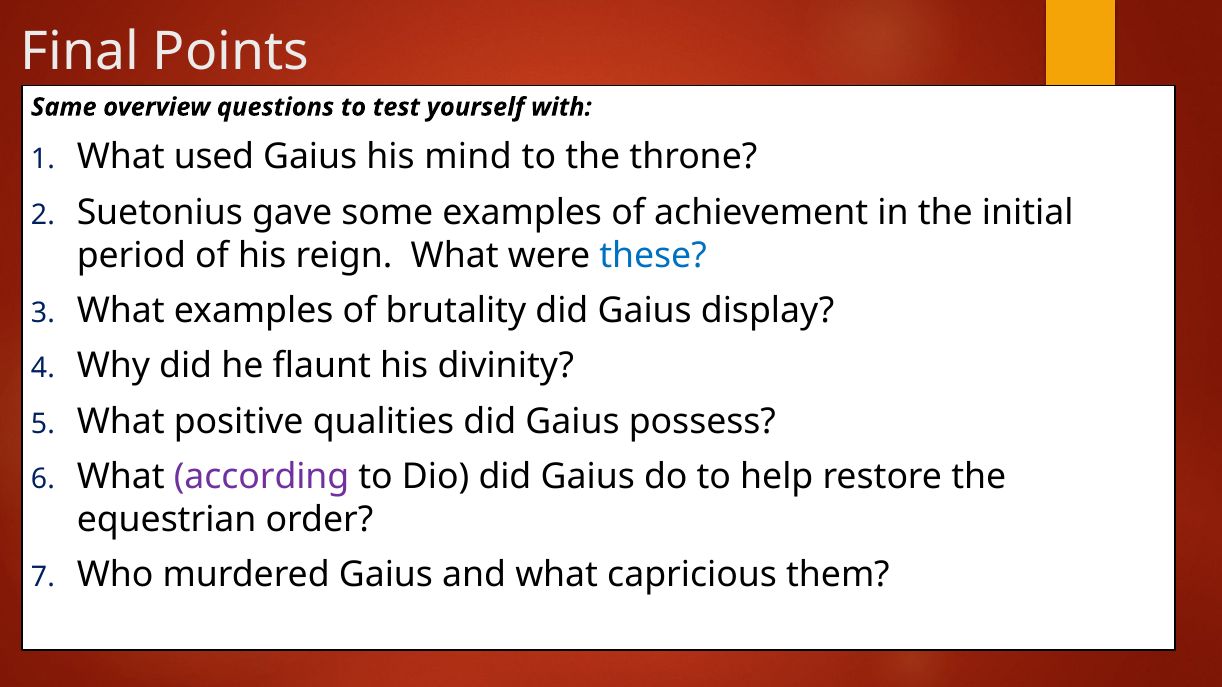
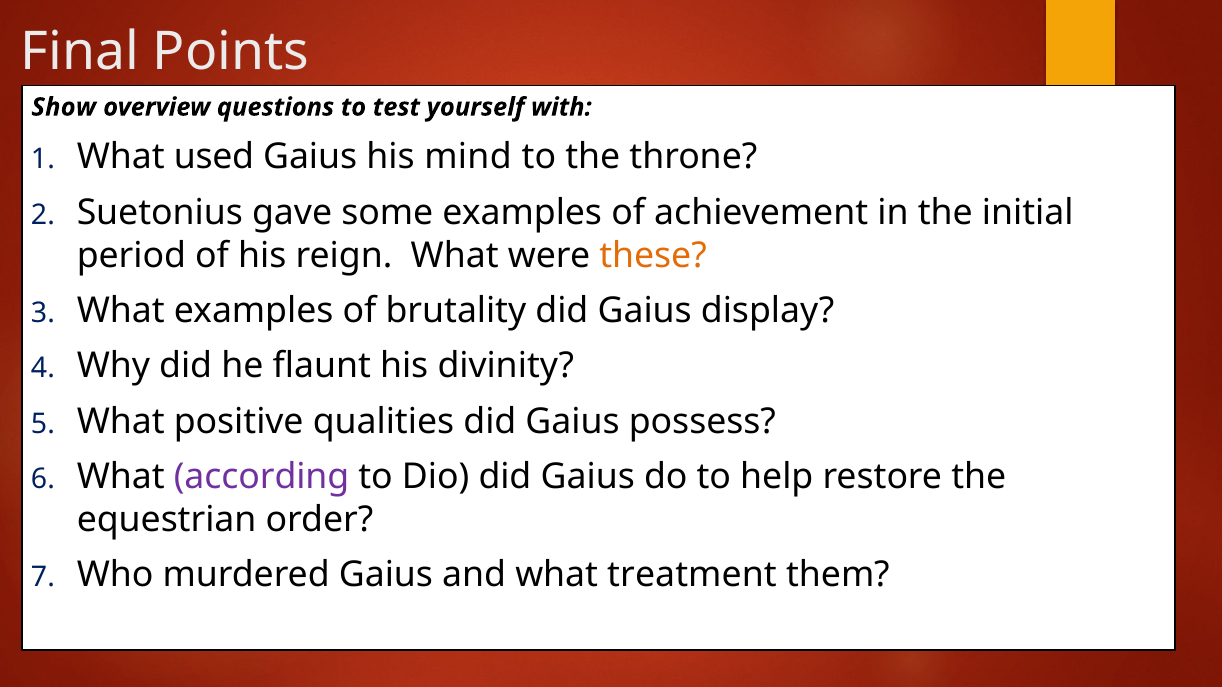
Same: Same -> Show
these colour: blue -> orange
capricious: capricious -> treatment
